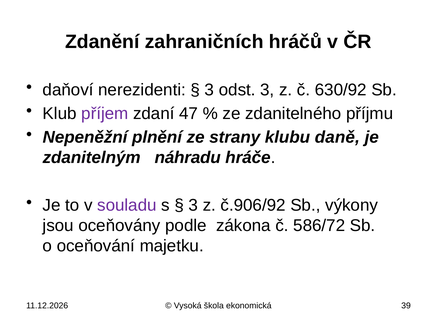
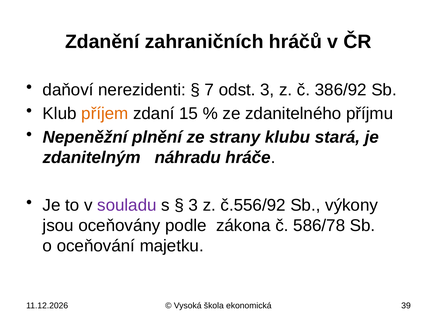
3 at (209, 90): 3 -> 7
630/92: 630/92 -> 386/92
příjem colour: purple -> orange
47: 47 -> 15
daně: daně -> stará
č.906/92: č.906/92 -> č.556/92
586/72: 586/72 -> 586/78
